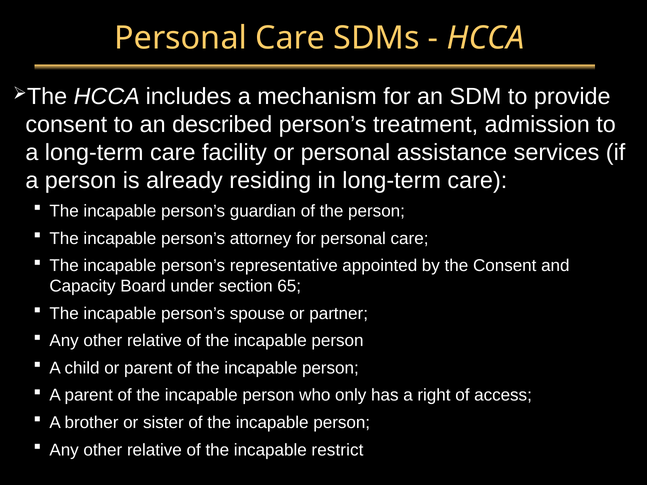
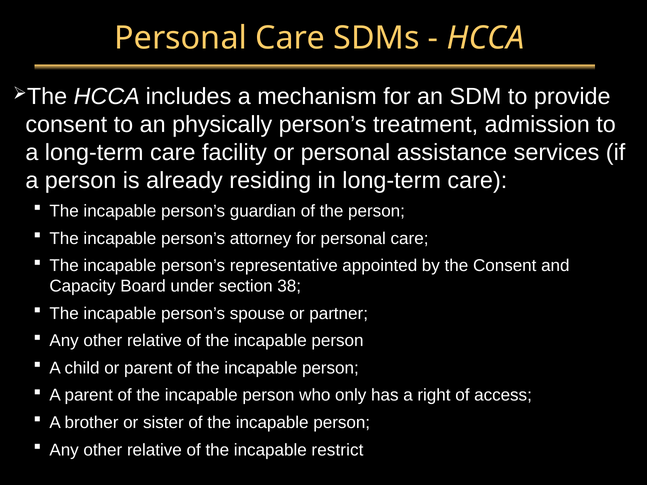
described: described -> physically
65: 65 -> 38
